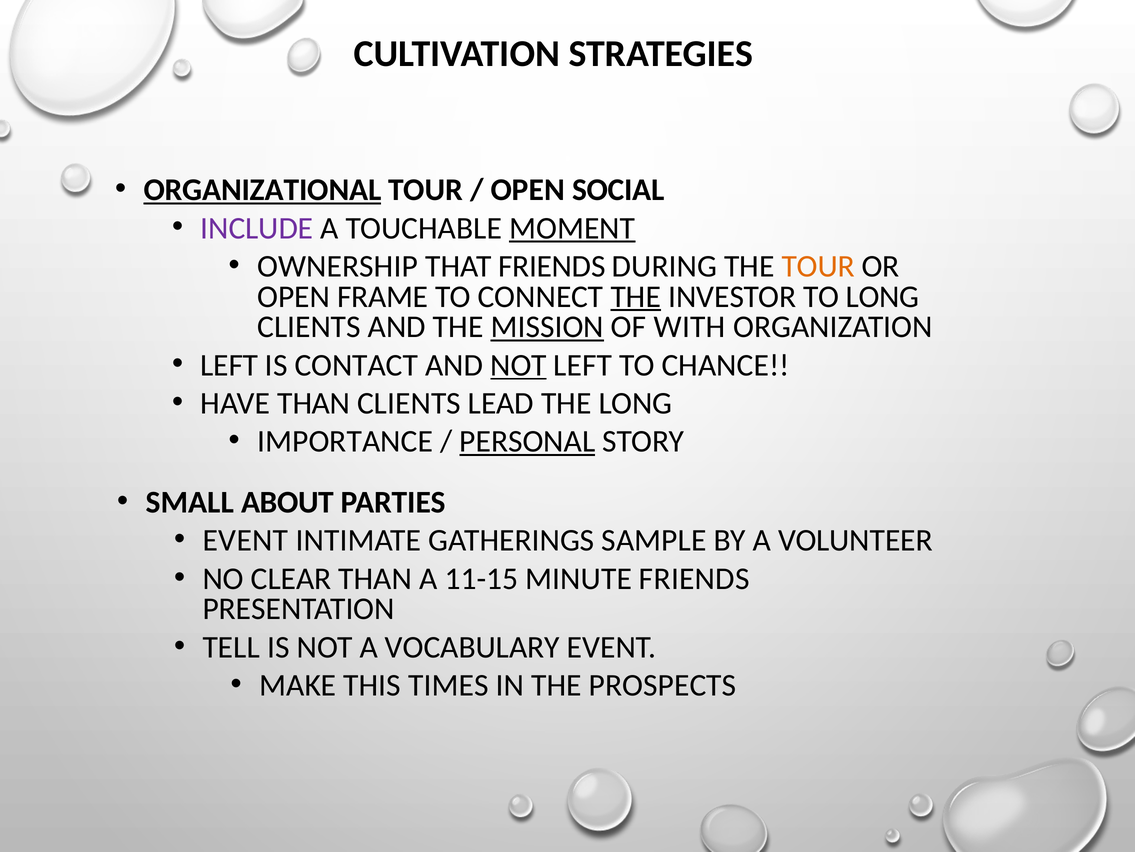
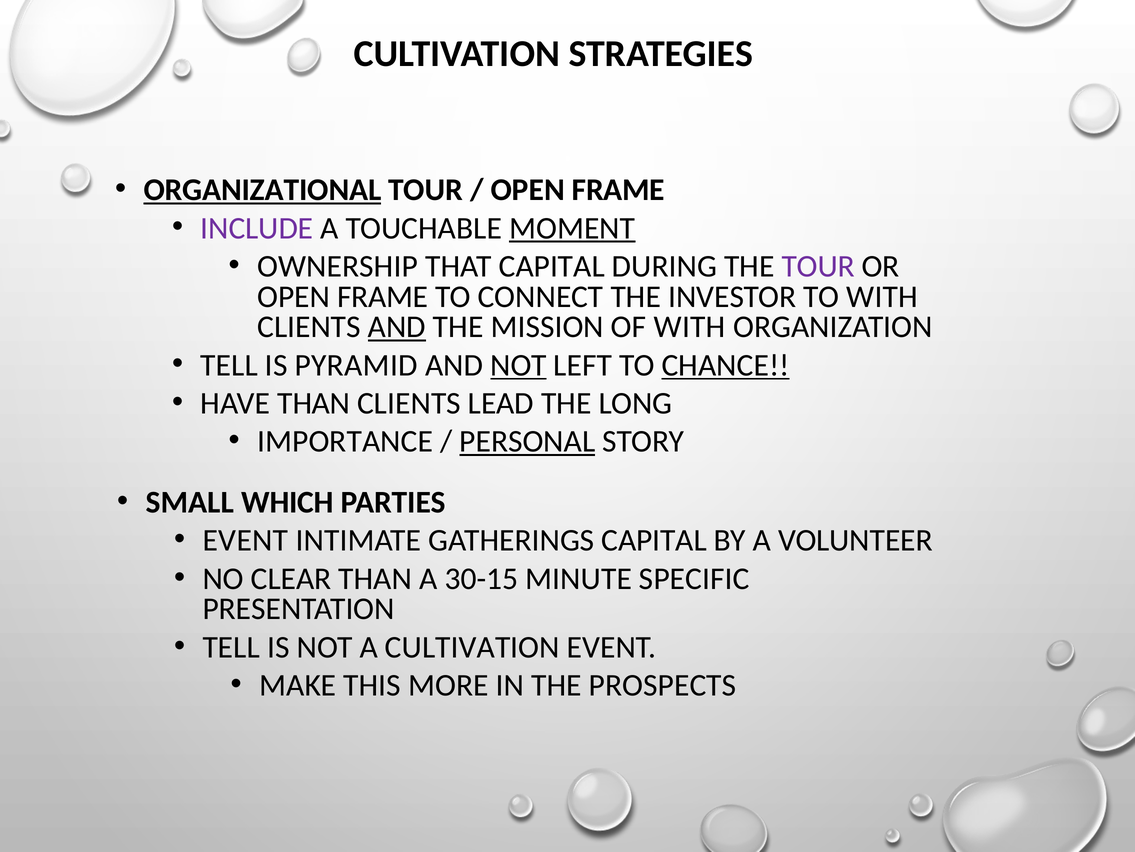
SOCIAL at (618, 190): SOCIAL -> FRAME
THAT FRIENDS: FRIENDS -> CAPITAL
TOUR at (818, 266) colour: orange -> purple
THE at (636, 296) underline: present -> none
TO LONG: LONG -> WITH
AND at (397, 327) underline: none -> present
MISSION underline: present -> none
LEFT at (229, 365): LEFT -> TELL
CONTACT: CONTACT -> PYRAMID
CHANCE underline: none -> present
ABOUT: ABOUT -> WHICH
GATHERINGS SAMPLE: SAMPLE -> CAPITAL
11-15: 11-15 -> 30-15
MINUTE FRIENDS: FRIENDS -> SPECIFIC
A VOCABULARY: VOCABULARY -> CULTIVATION
TIMES: TIMES -> MORE
